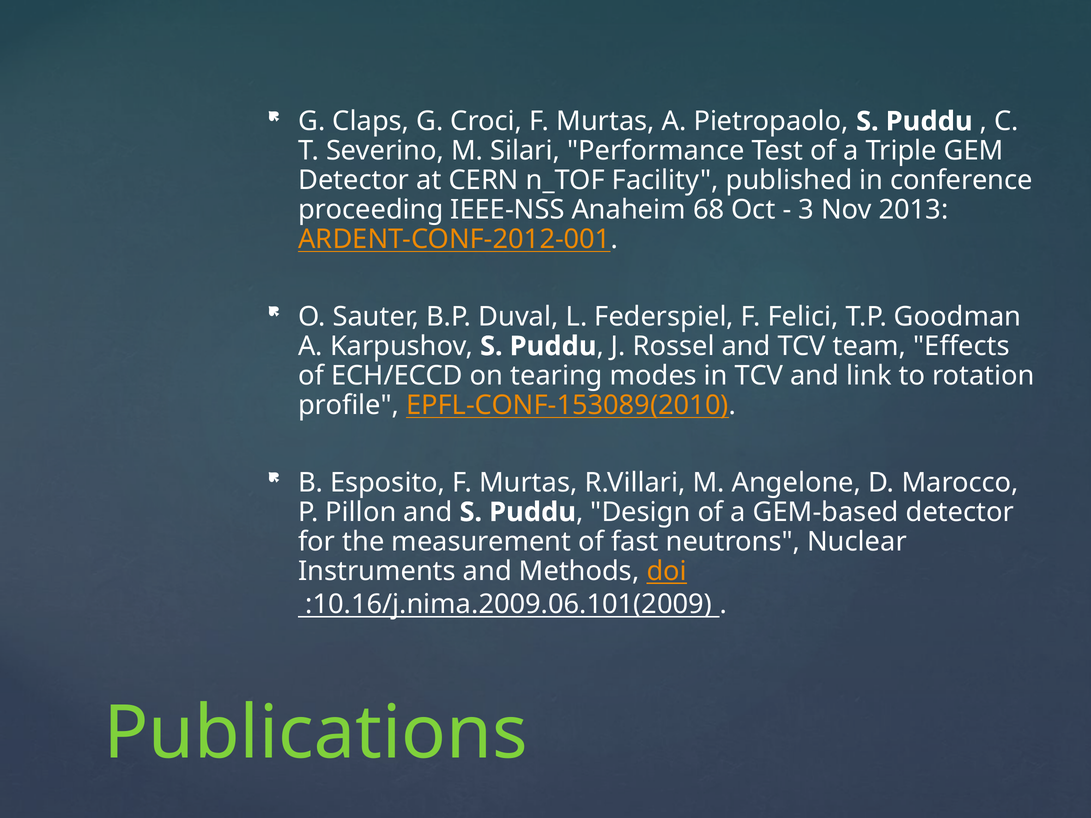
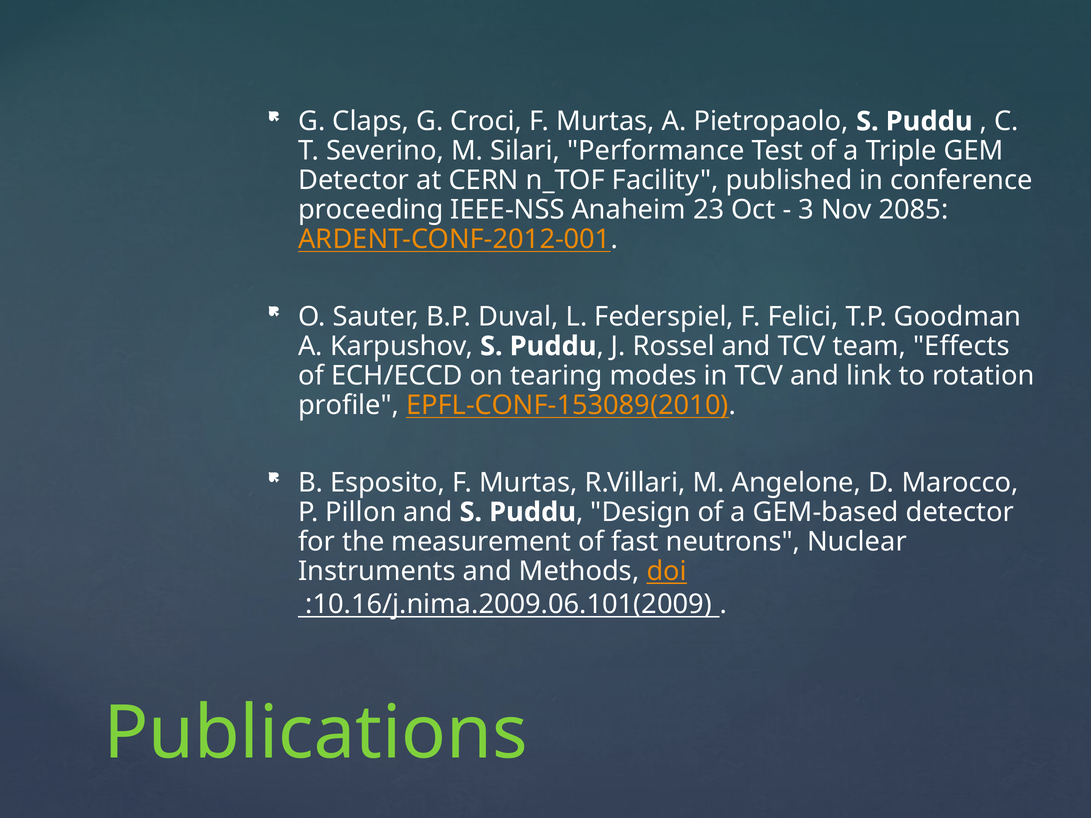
68: 68 -> 23
2013: 2013 -> 2085
